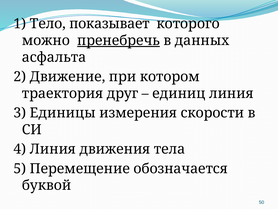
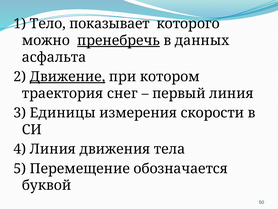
Движение underline: none -> present
друг: друг -> снег
единиц: единиц -> первый
